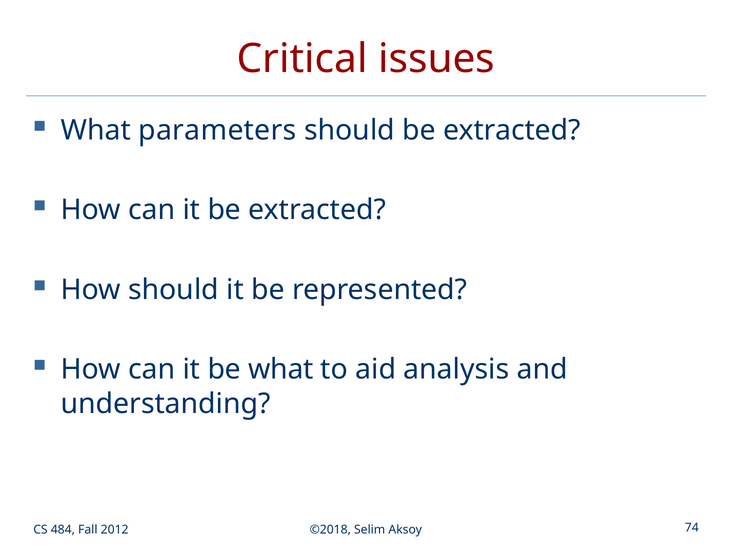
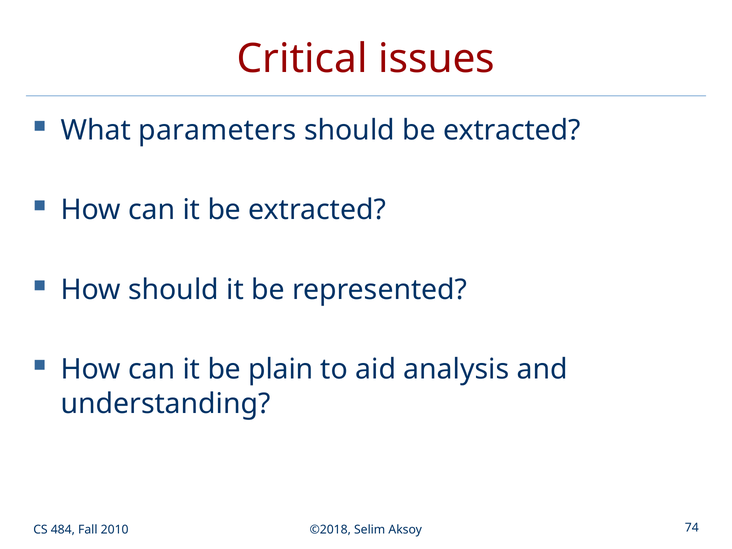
be what: what -> plain
2012: 2012 -> 2010
